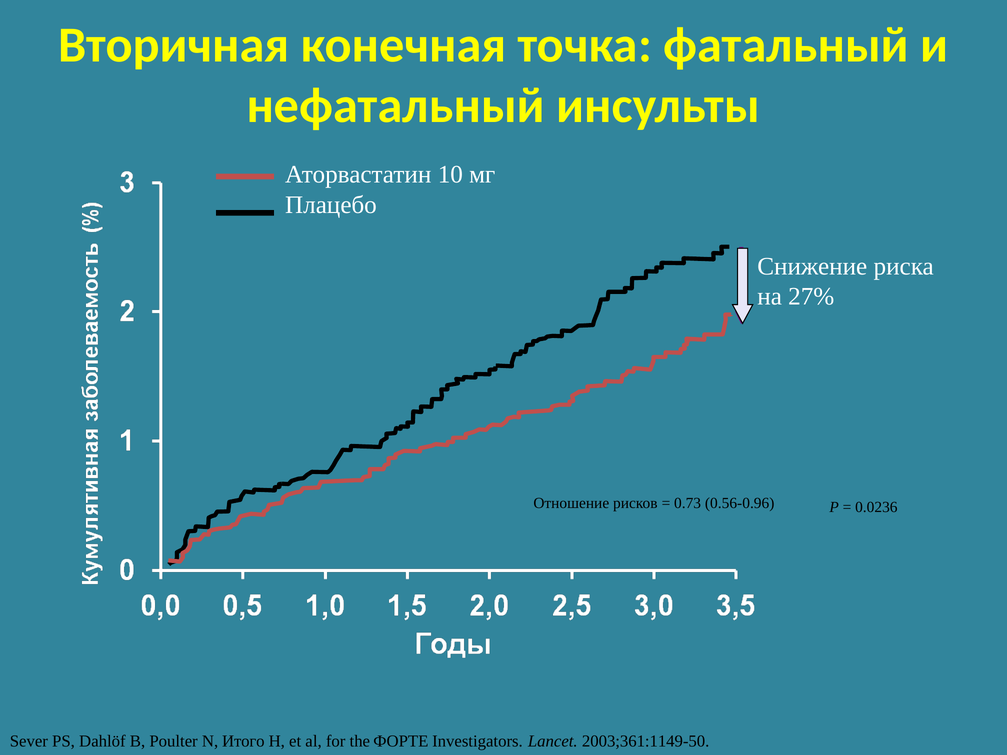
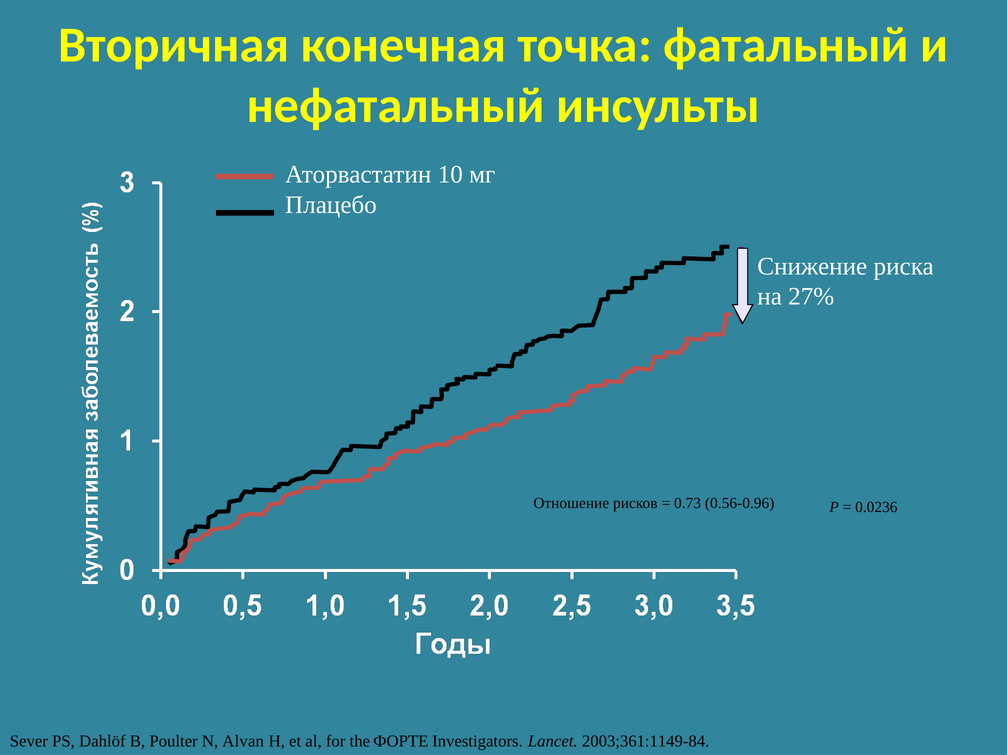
Итого: Итого -> Alvan
2003;361:1149-50: 2003;361:1149-50 -> 2003;361:1149-84
